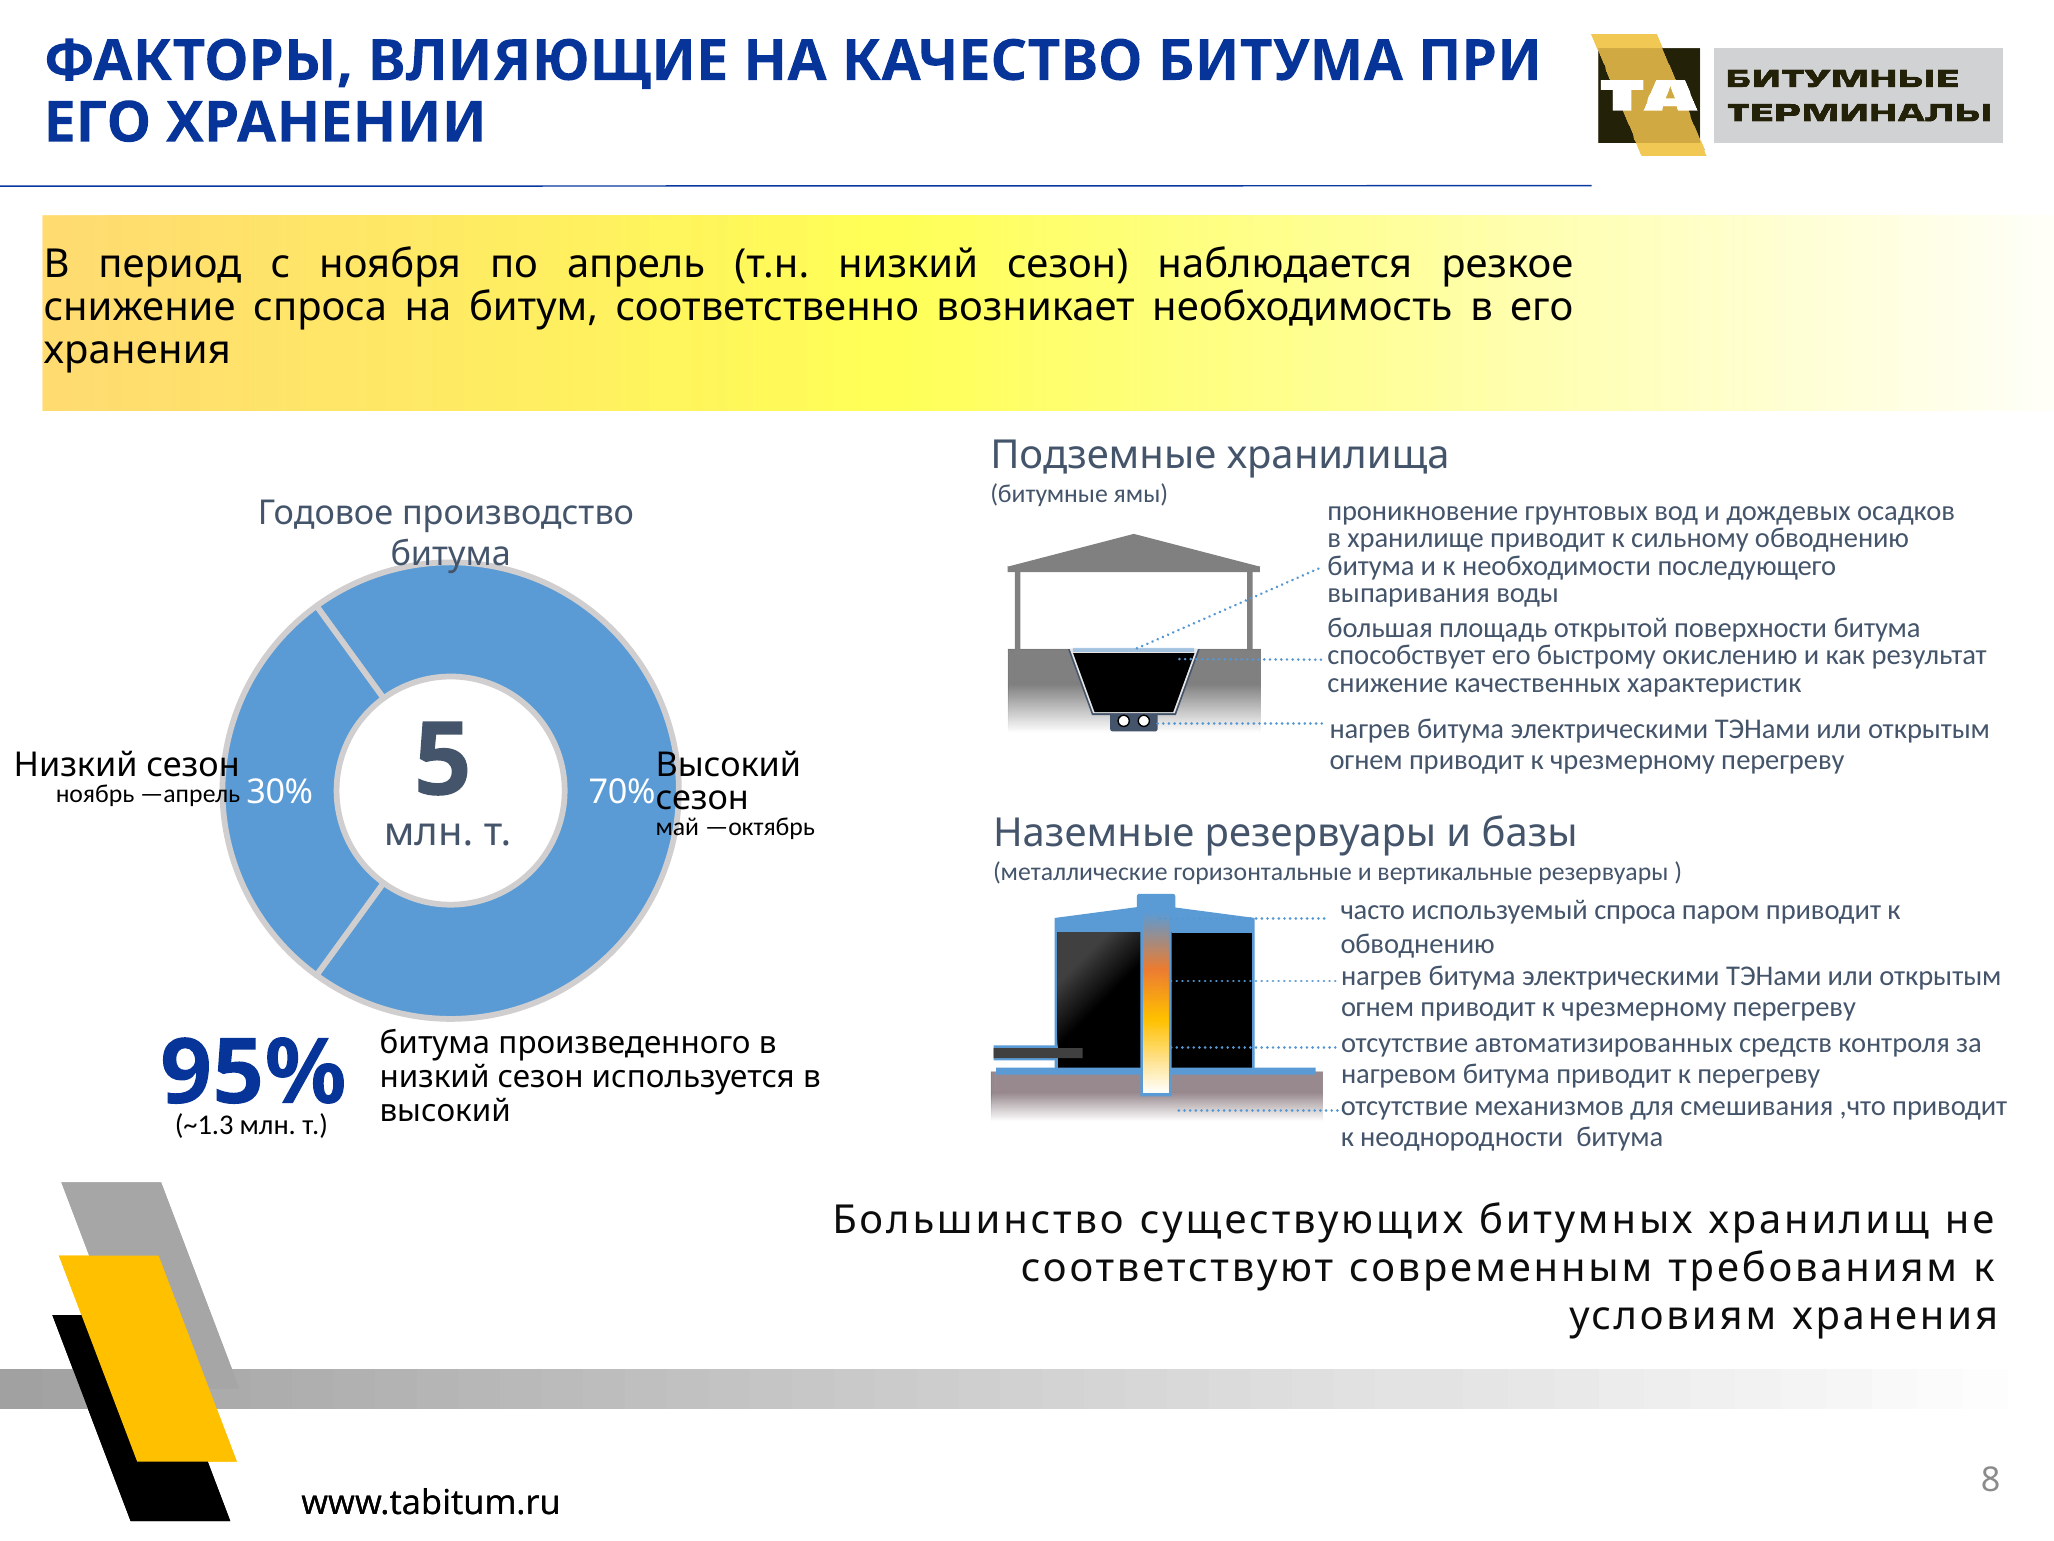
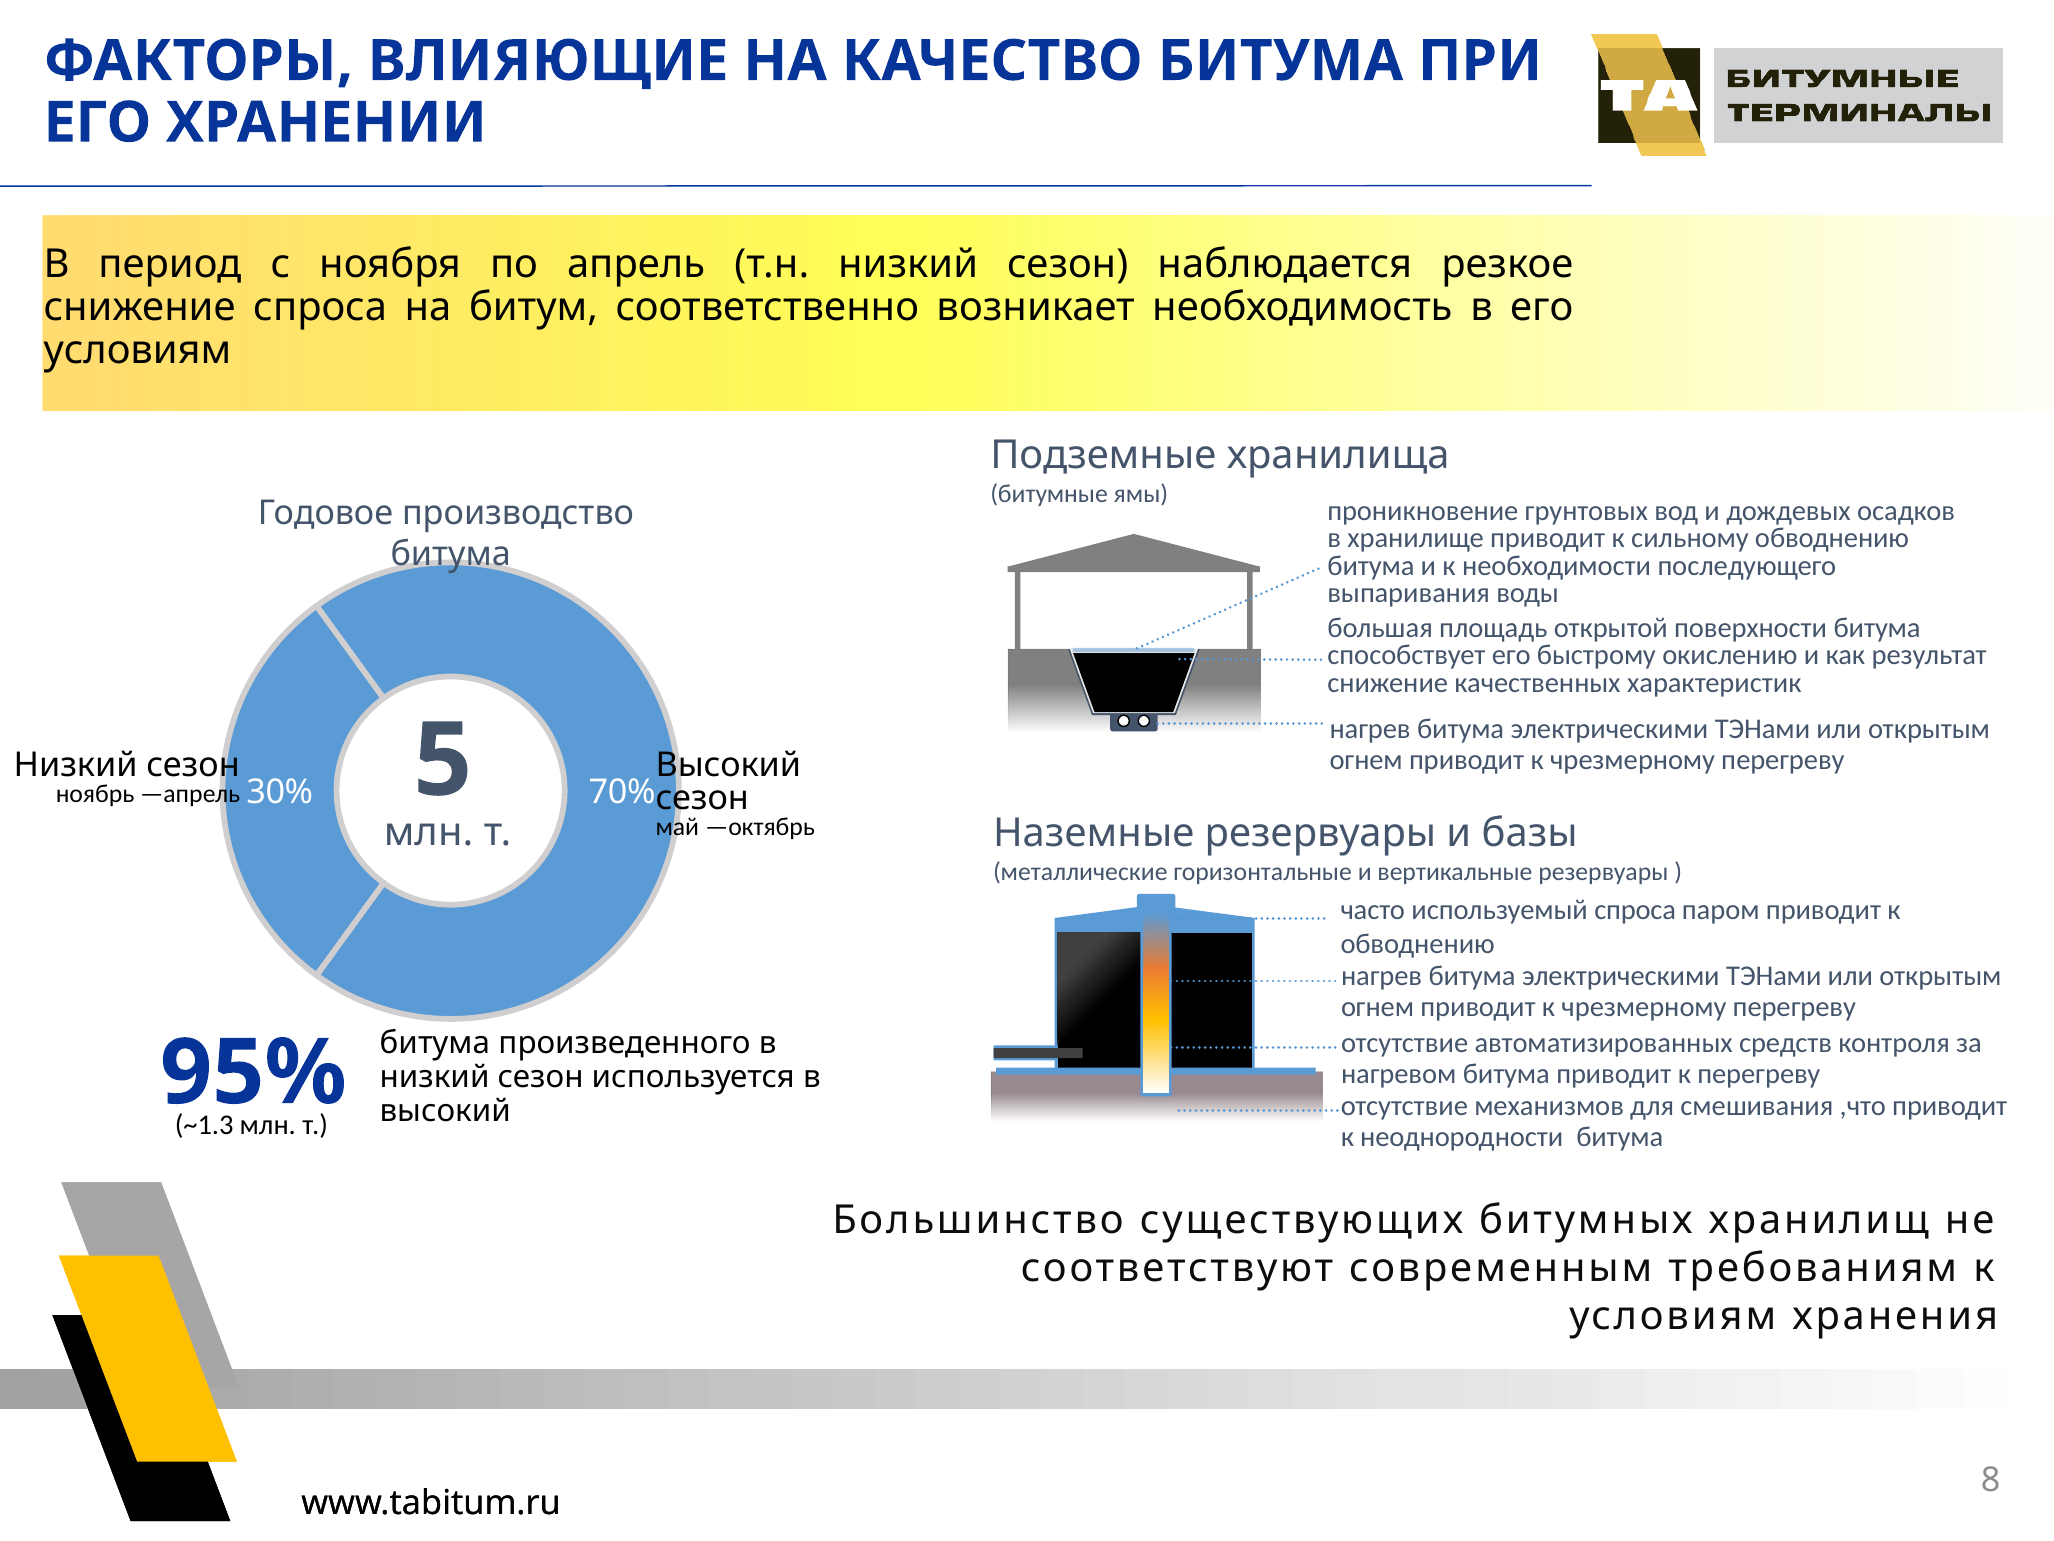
хранения at (137, 350): хранения -> условиям
